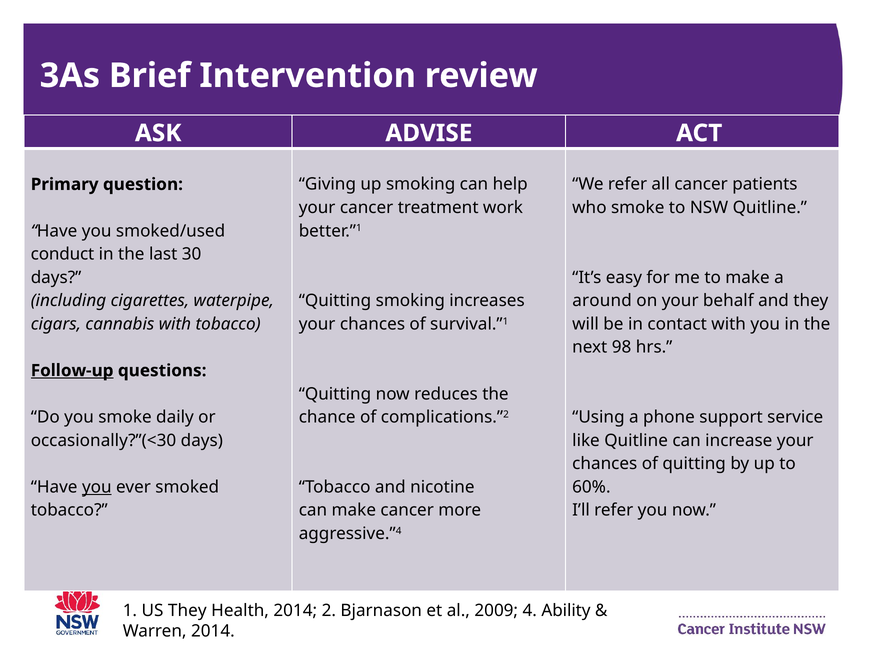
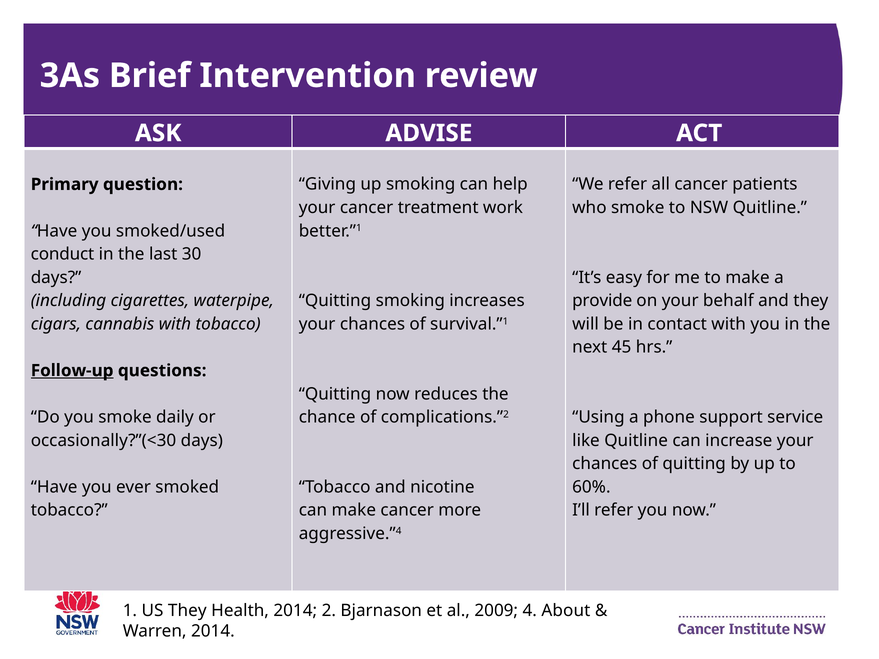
around: around -> provide
98: 98 -> 45
you at (97, 487) underline: present -> none
Ability: Ability -> About
